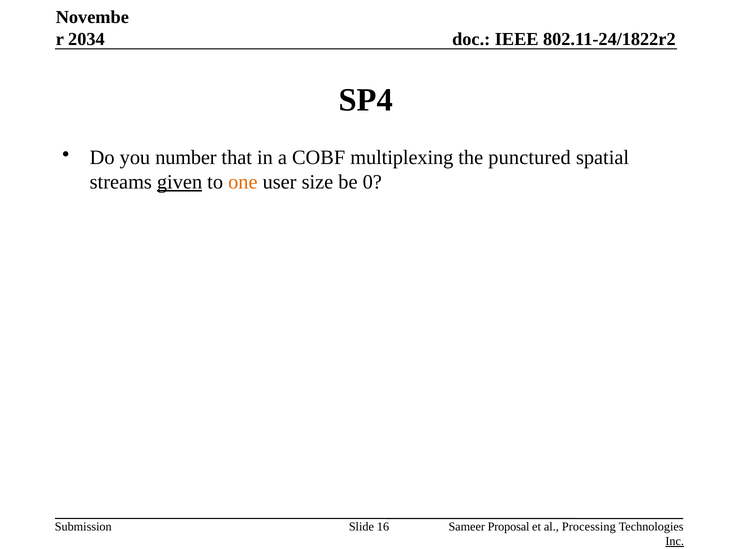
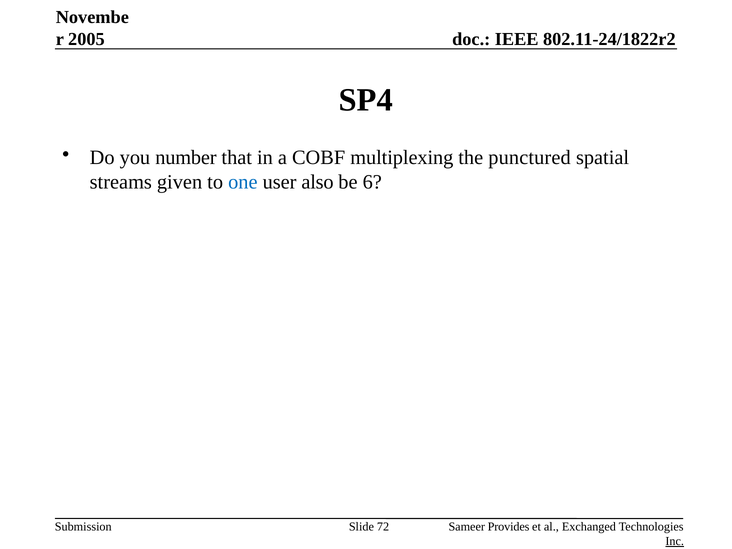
2034: 2034 -> 2005
given underline: present -> none
one colour: orange -> blue
size: size -> also
0: 0 -> 6
16: 16 -> 72
Proposal: Proposal -> Provides
Processing: Processing -> Exchanged
